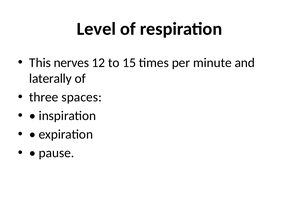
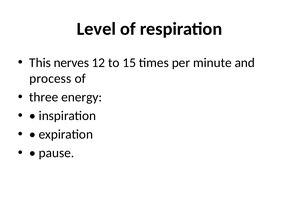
laterally: laterally -> process
spaces: spaces -> energy
